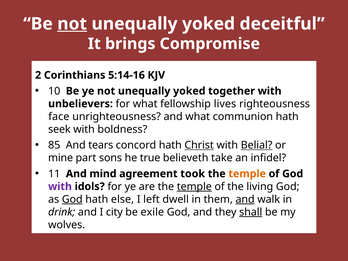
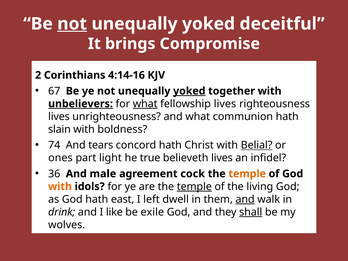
5:14-16: 5:14-16 -> 4:14-16
10: 10 -> 67
yoked at (189, 91) underline: none -> present
unbelievers underline: none -> present
what at (145, 104) underline: none -> present
face at (59, 117): face -> lives
seek: seek -> slain
85: 85 -> 74
Christ underline: present -> none
mine: mine -> ones
sons: sons -> light
believeth take: take -> lives
11: 11 -> 36
mind: mind -> male
took: took -> cock
with at (60, 187) colour: purple -> orange
God at (72, 199) underline: present -> none
else: else -> east
city: city -> like
